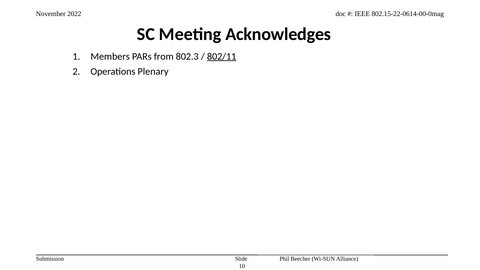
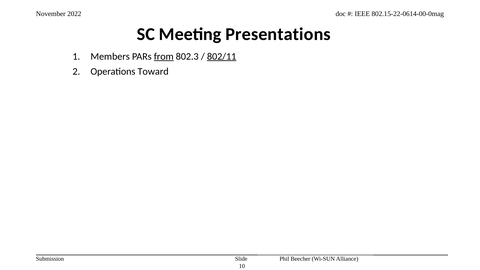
Acknowledges: Acknowledges -> Presentations
from underline: none -> present
Plenary: Plenary -> Toward
